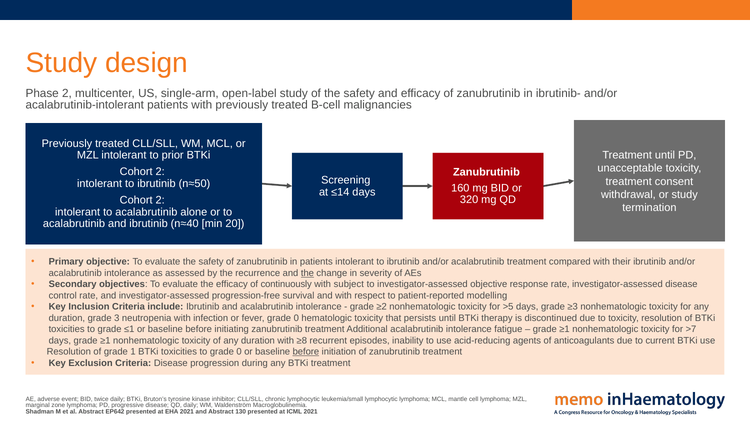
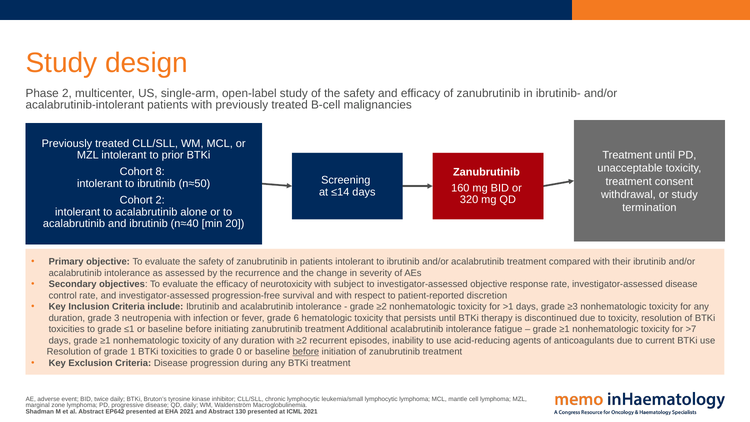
2 at (160, 172): 2 -> 8
the at (307, 273) underline: present -> none
continuously: continuously -> neurotoxicity
modelling: modelling -> discretion
>5: >5 -> >1
fever grade 0: 0 -> 6
with ≥8: ≥8 -> ≥2
